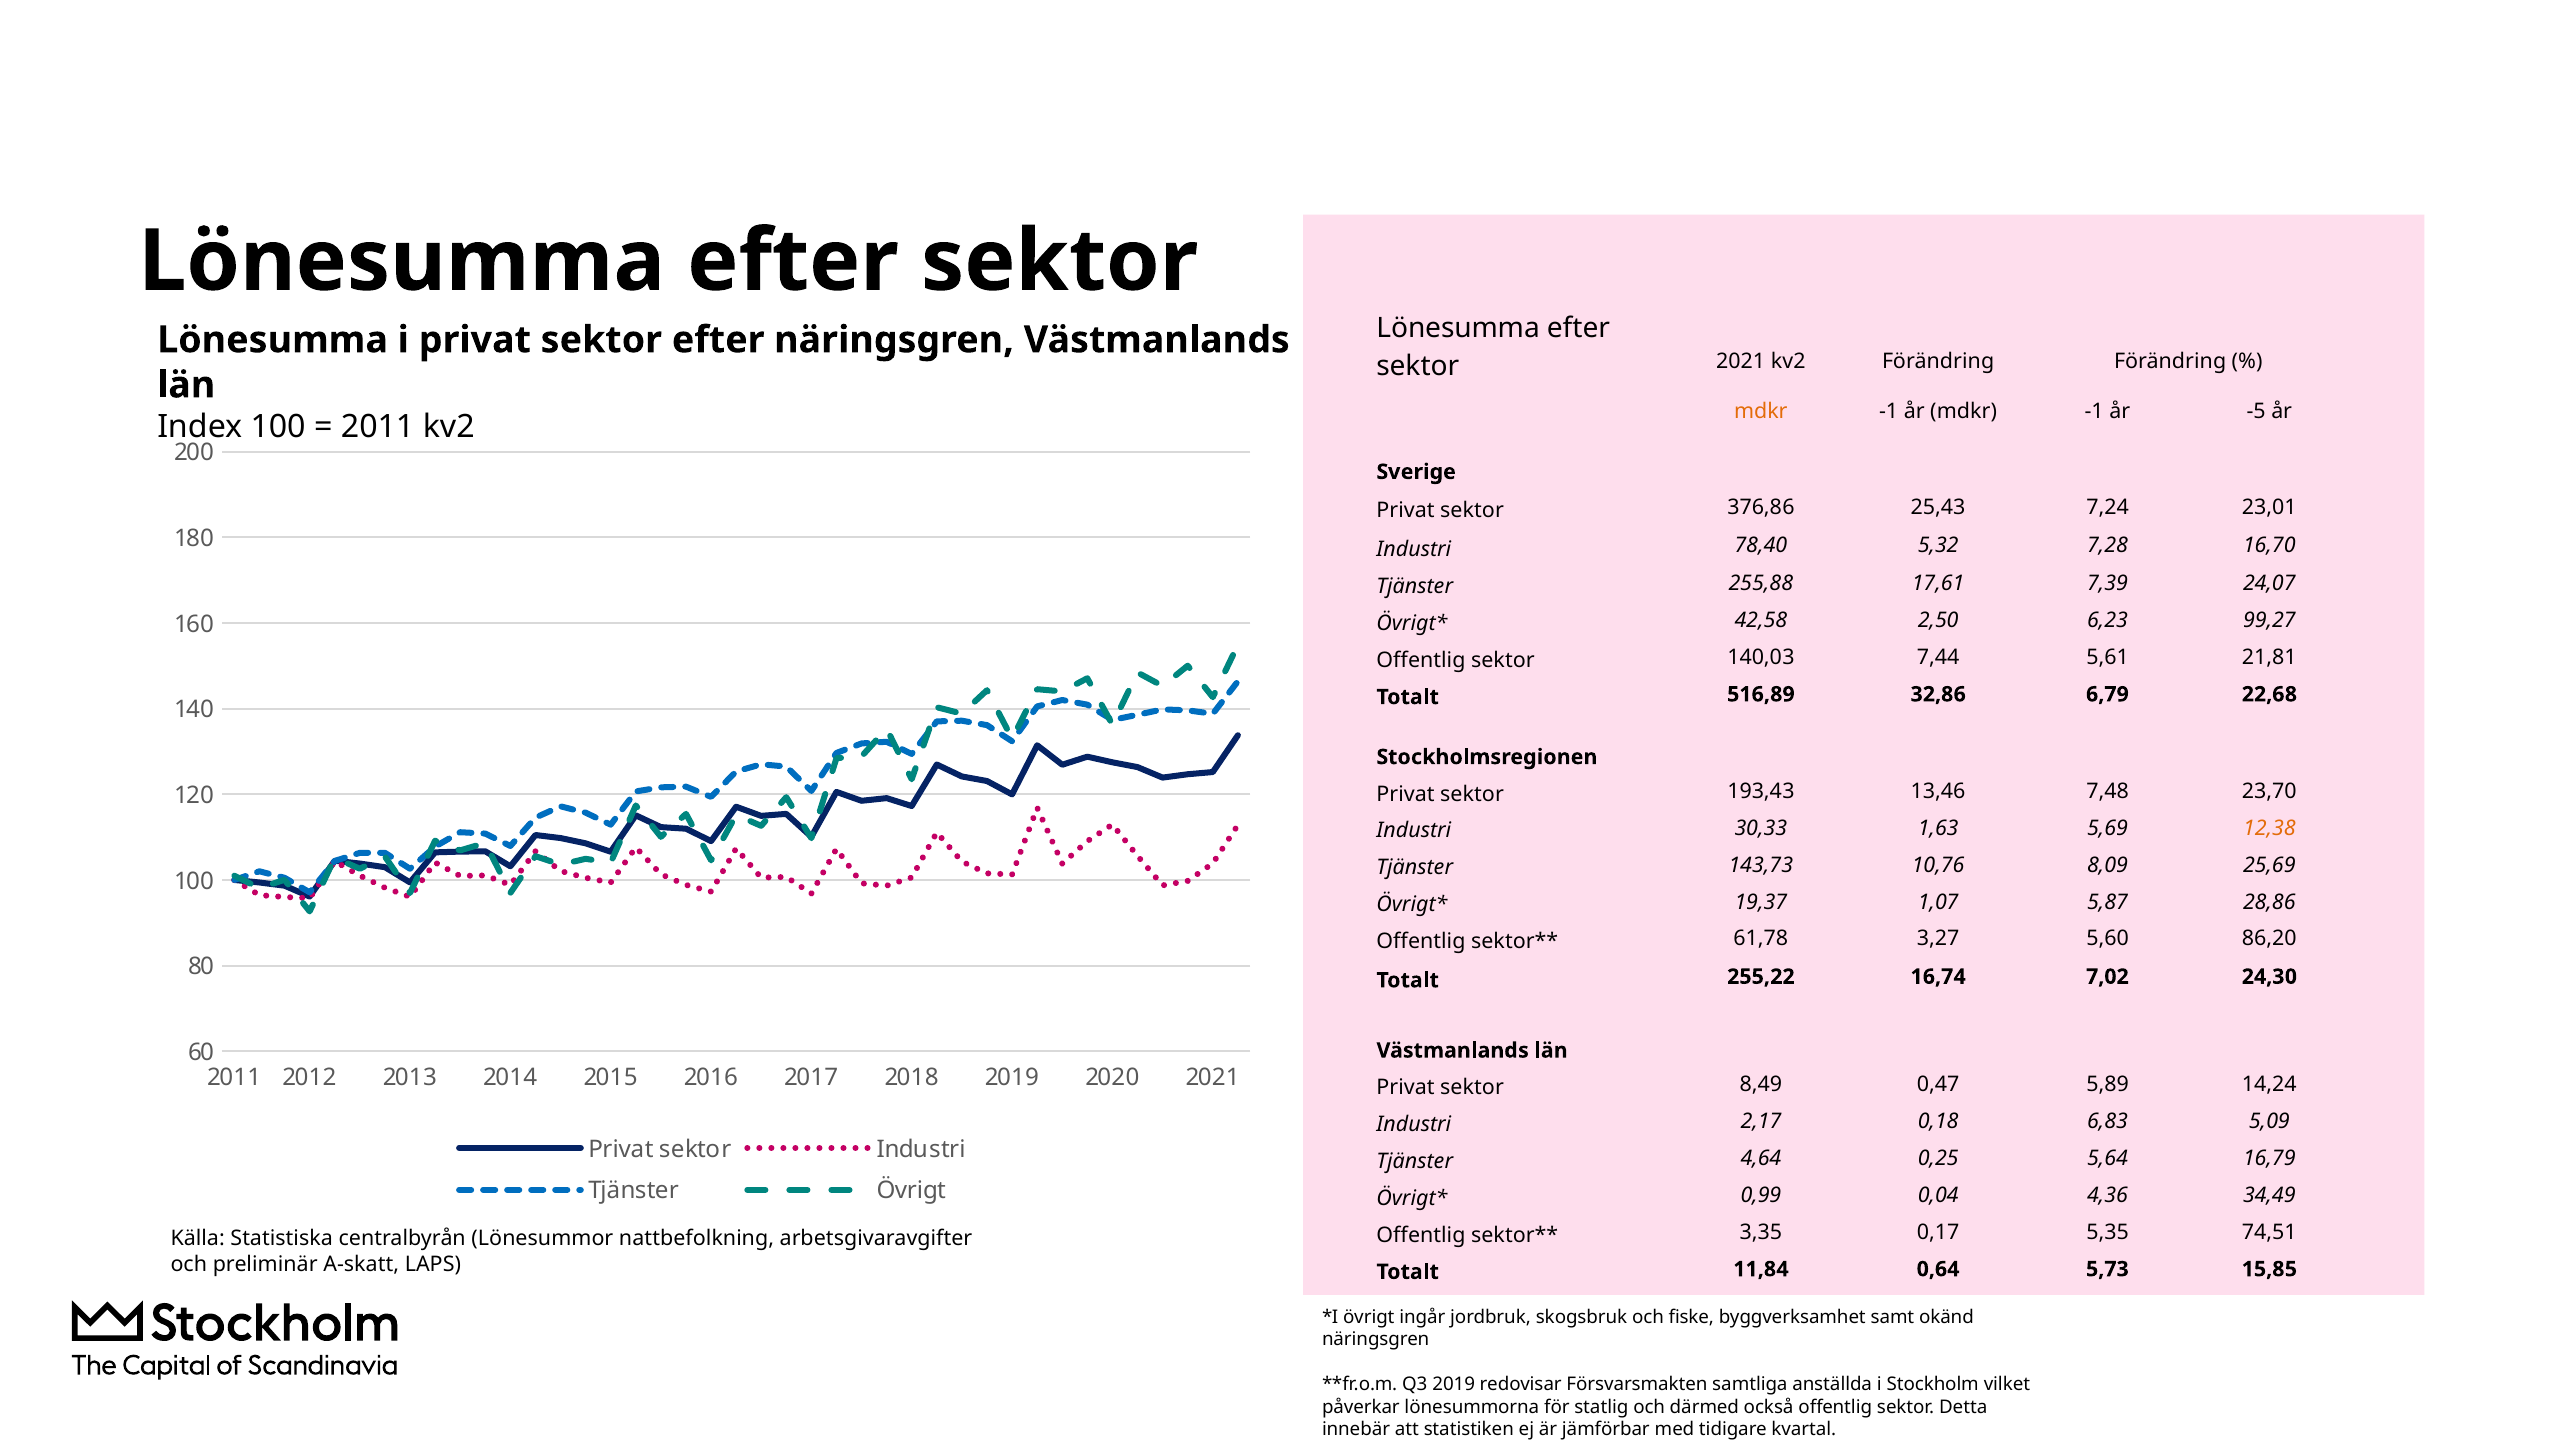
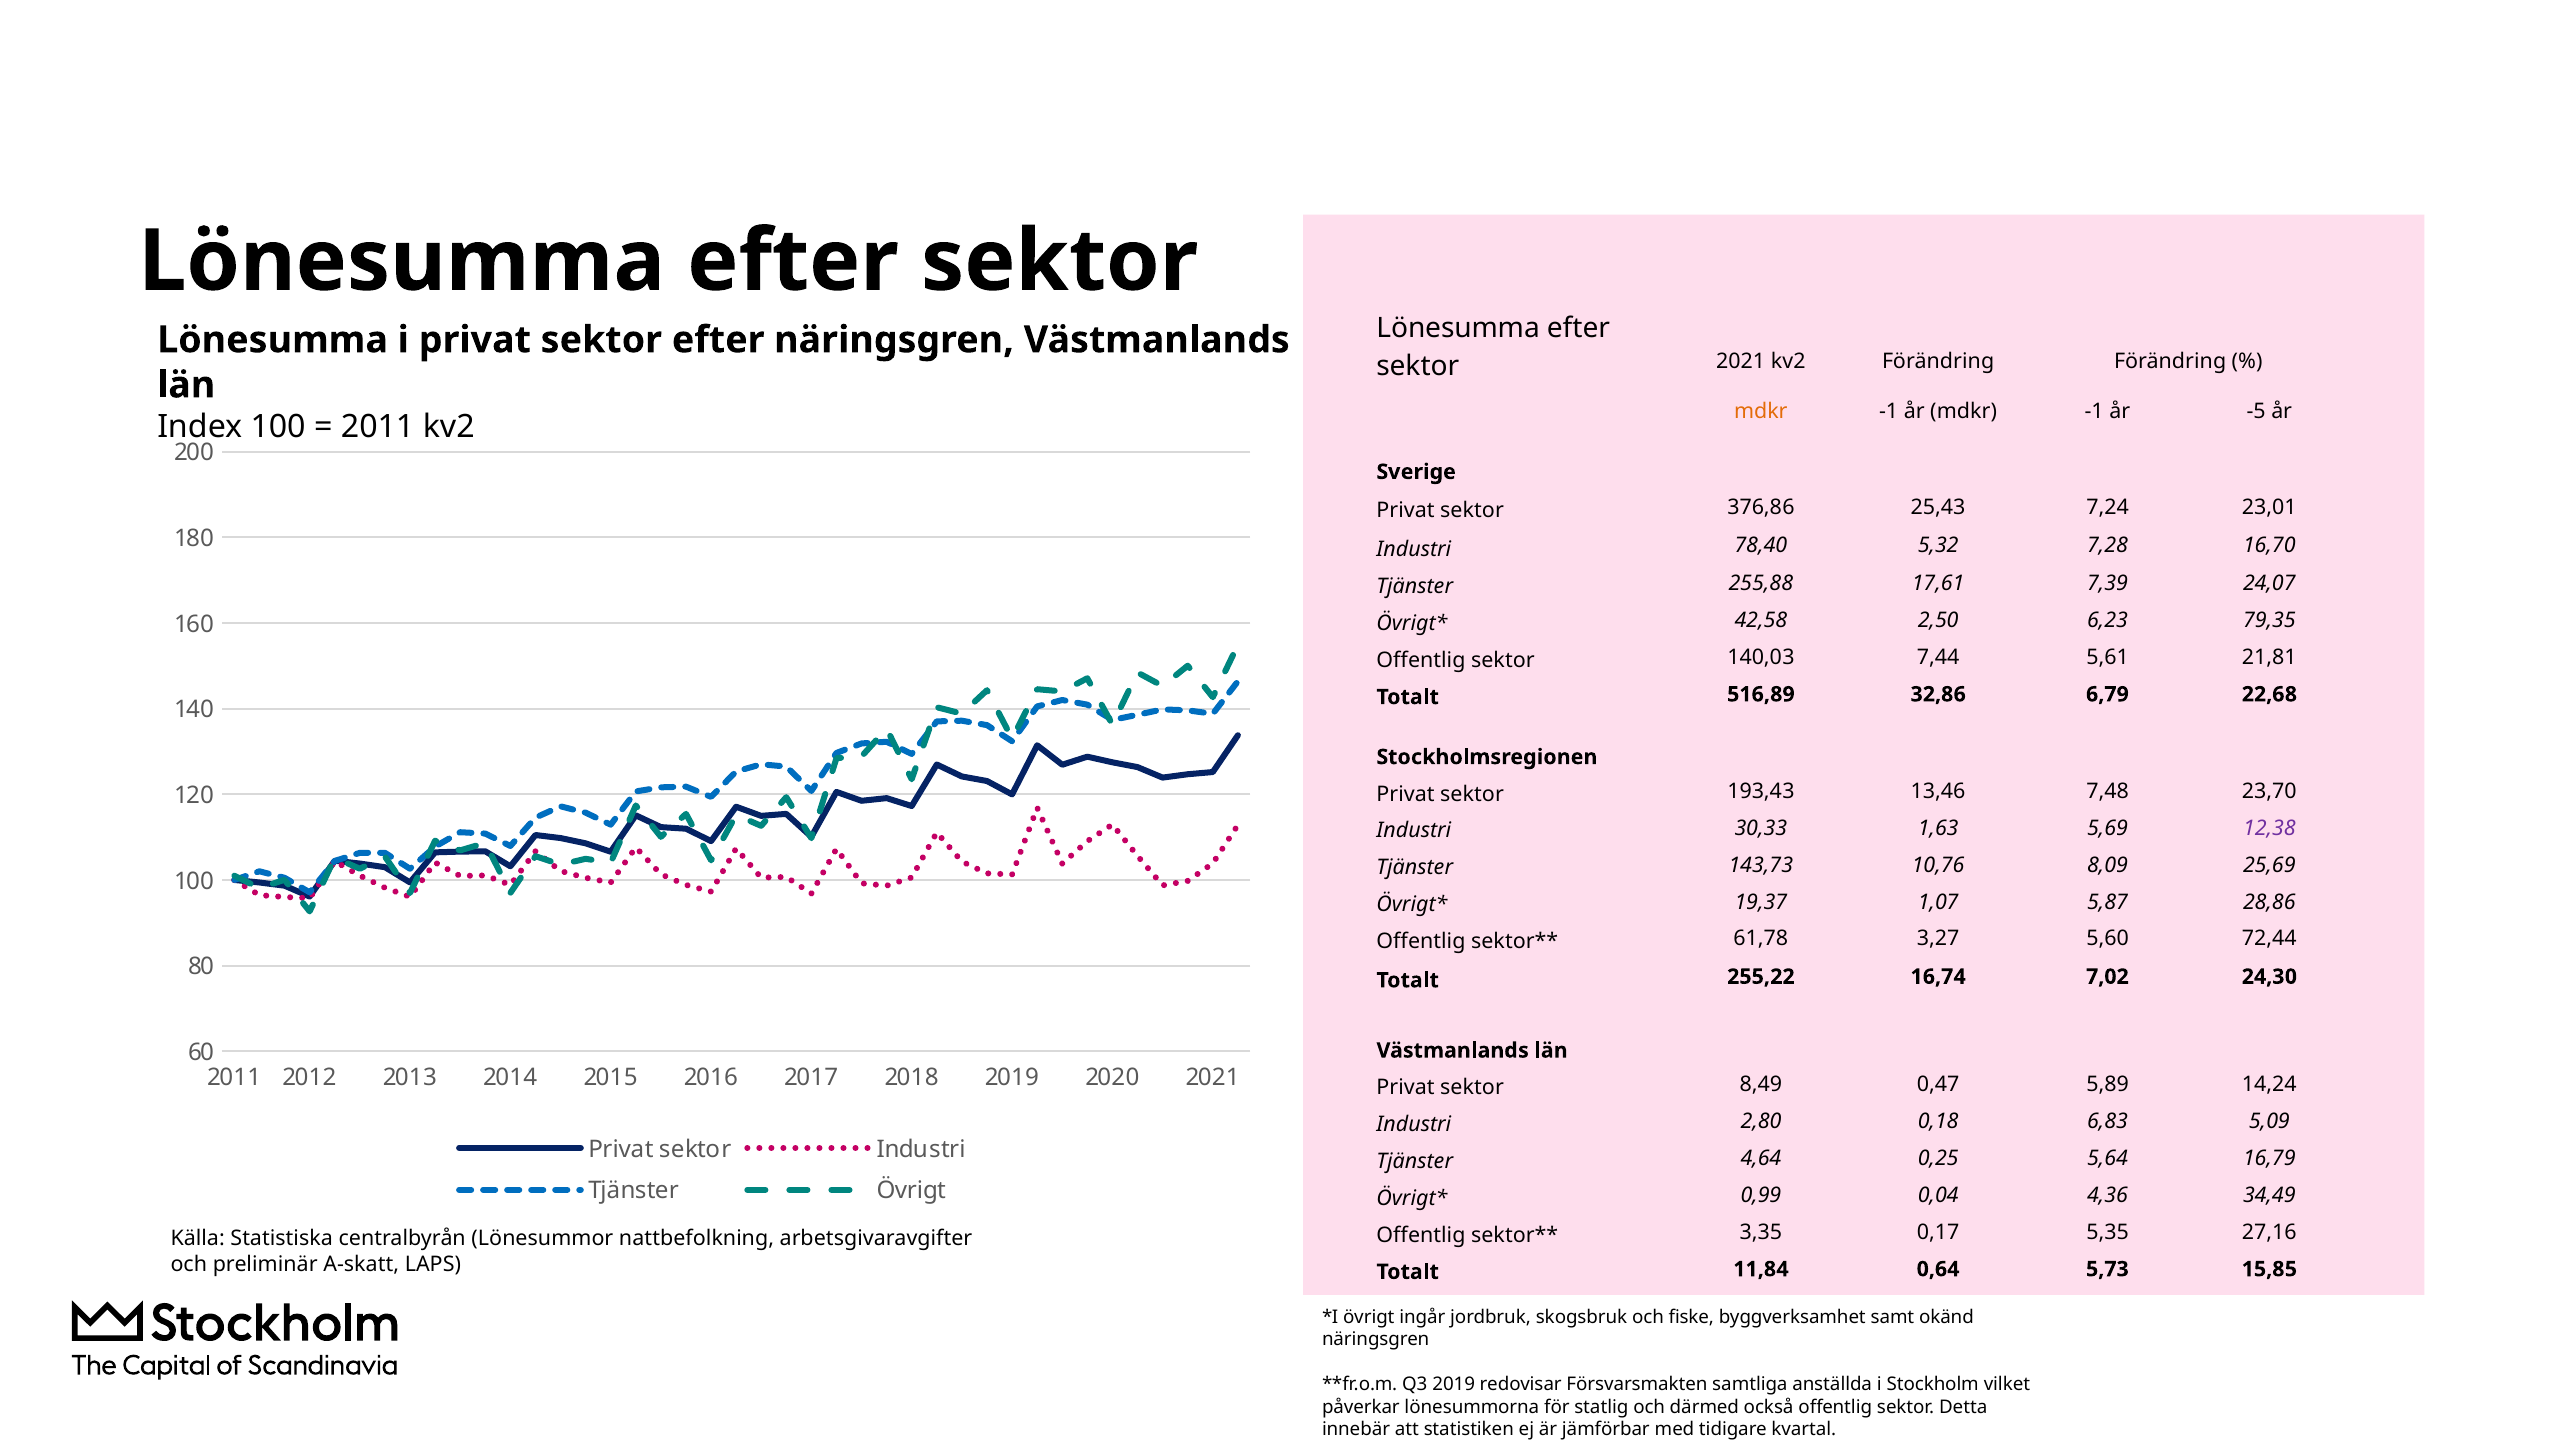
99,27: 99,27 -> 79,35
12,38 colour: orange -> purple
86,20: 86,20 -> 72,44
2,17: 2,17 -> 2,80
74,51: 74,51 -> 27,16
